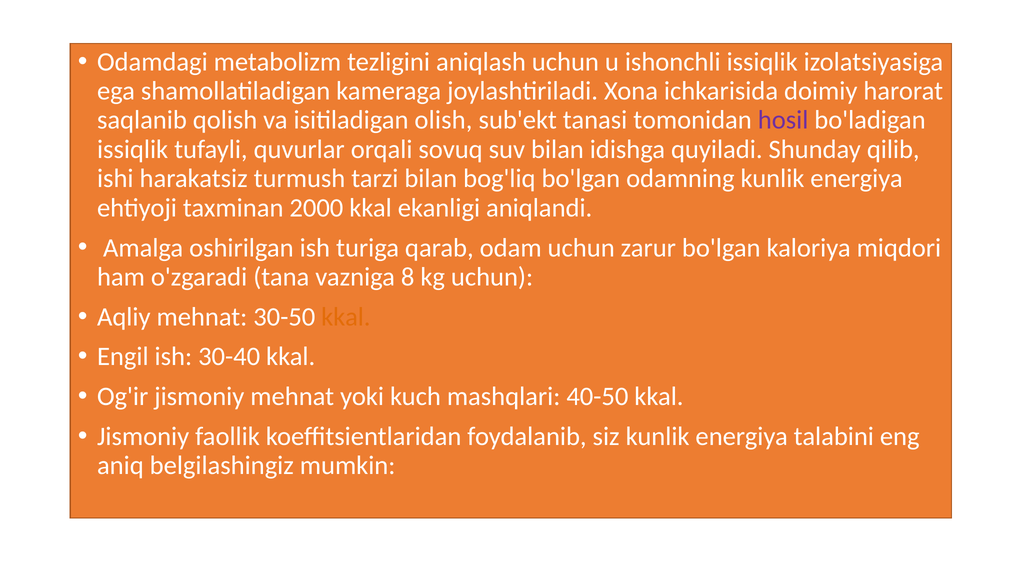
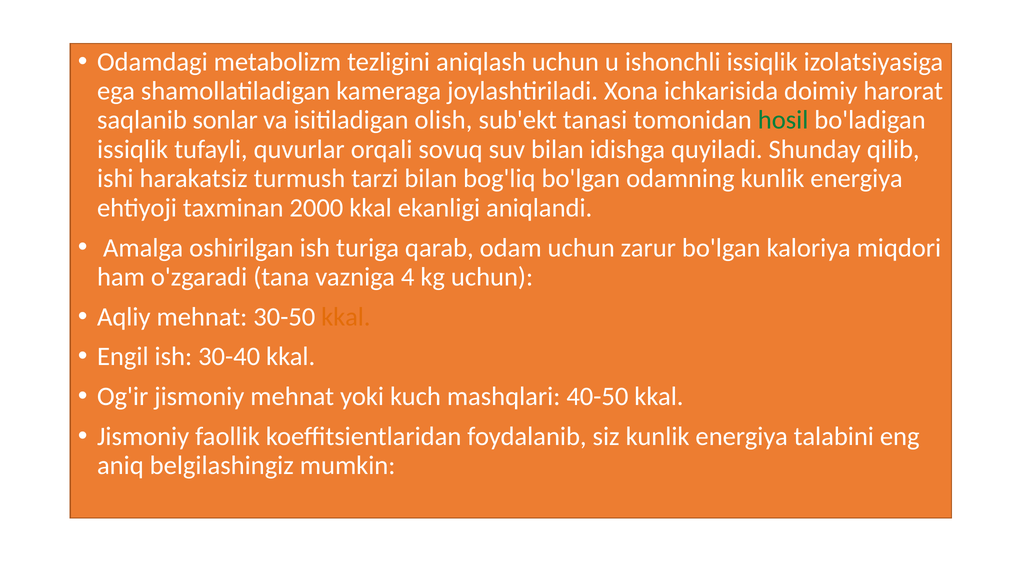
qolish: qolish -> sonlar
hosil colour: purple -> green
8: 8 -> 4
